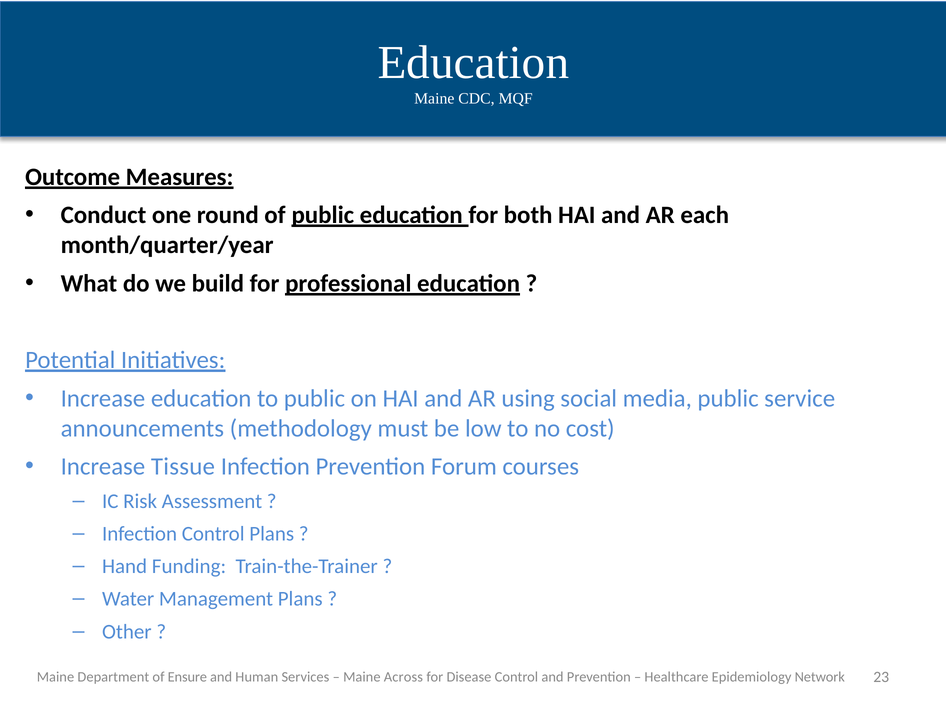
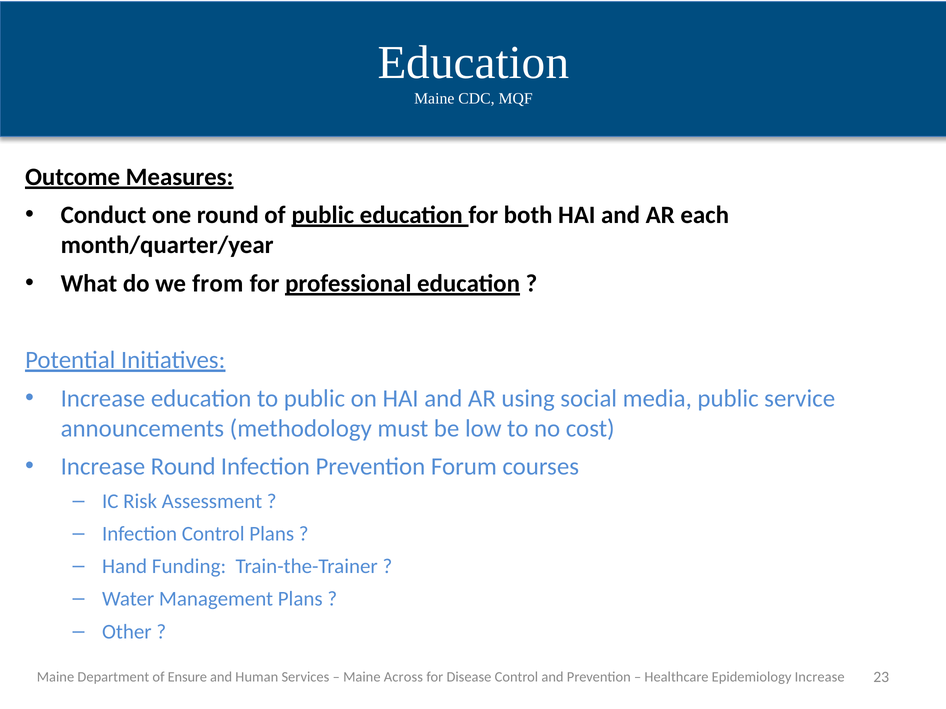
build: build -> from
Increase Tissue: Tissue -> Round
Epidemiology Network: Network -> Increase
